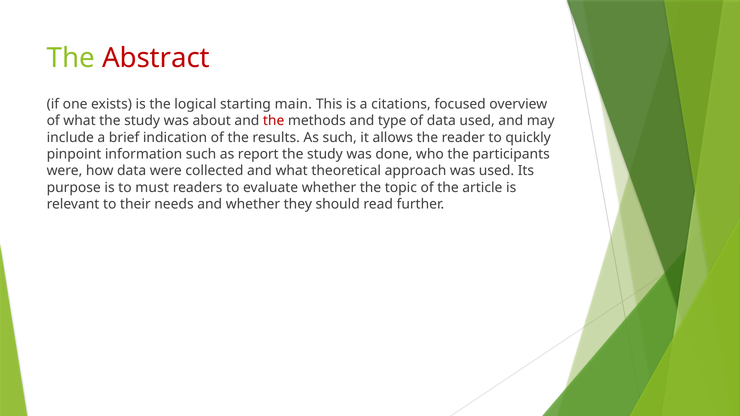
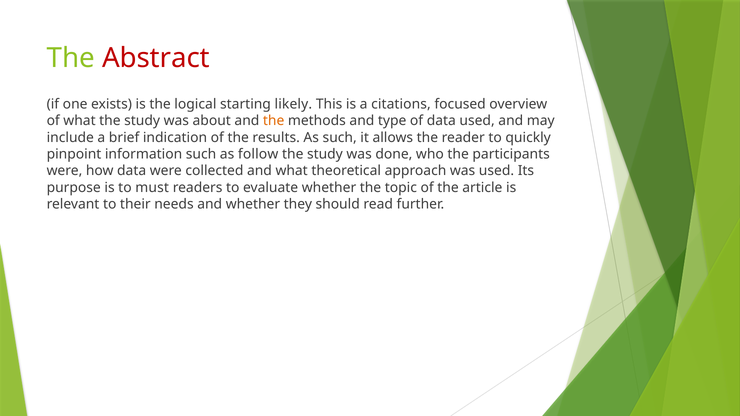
main: main -> likely
the at (274, 121) colour: red -> orange
report: report -> follow
